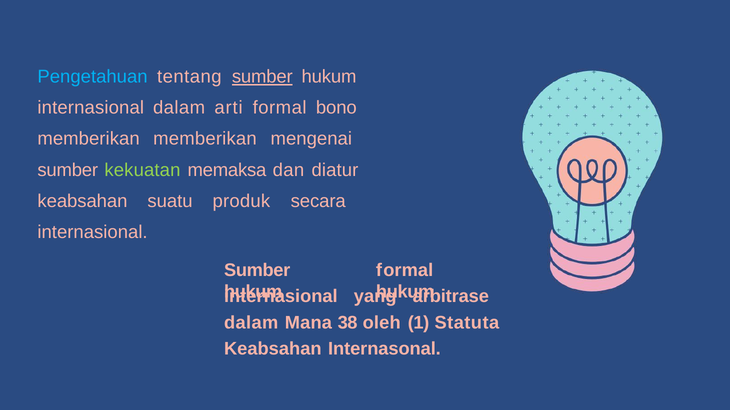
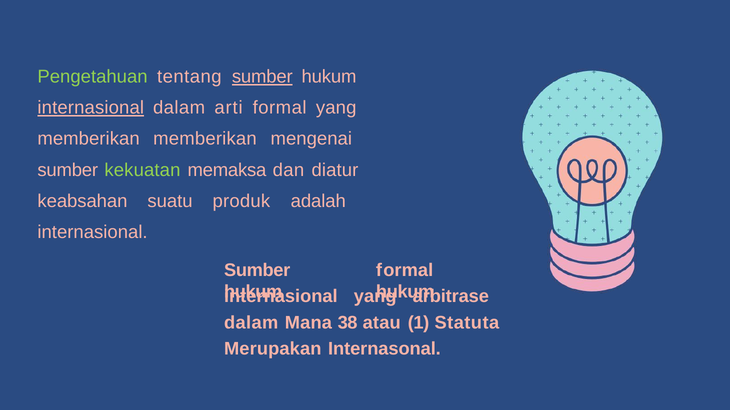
Pengetahuan colour: light blue -> light green
internasional at (91, 108) underline: none -> present
formal bono: bono -> yang
secara: secara -> adalah
oleh: oleh -> atau
Keabsahan at (273, 349): Keabsahan -> Merupakan
